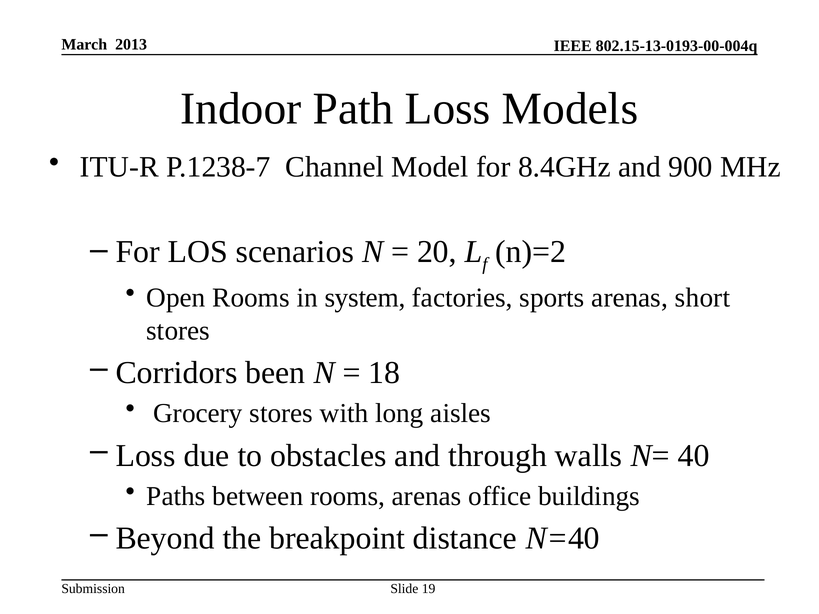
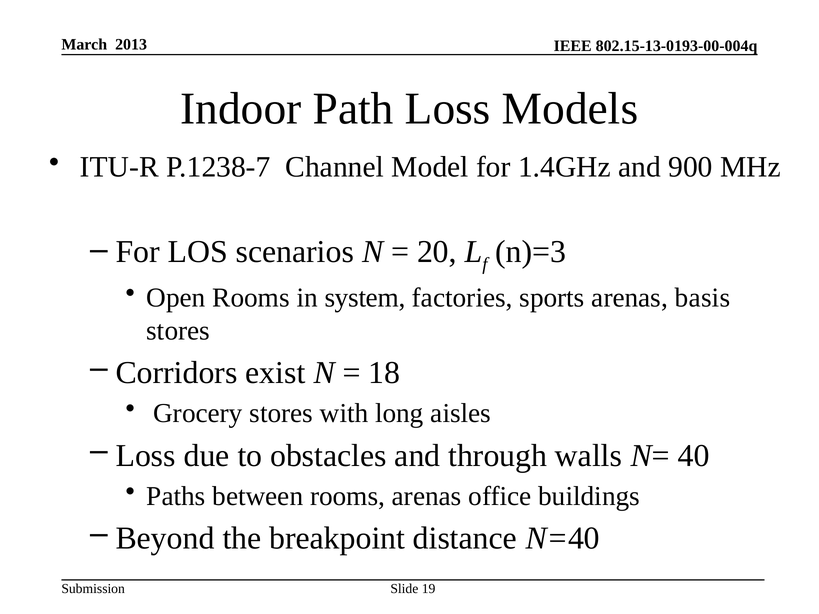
8.4GHz: 8.4GHz -> 1.4GHz
n)=2: n)=2 -> n)=3
short: short -> basis
been: been -> exist
